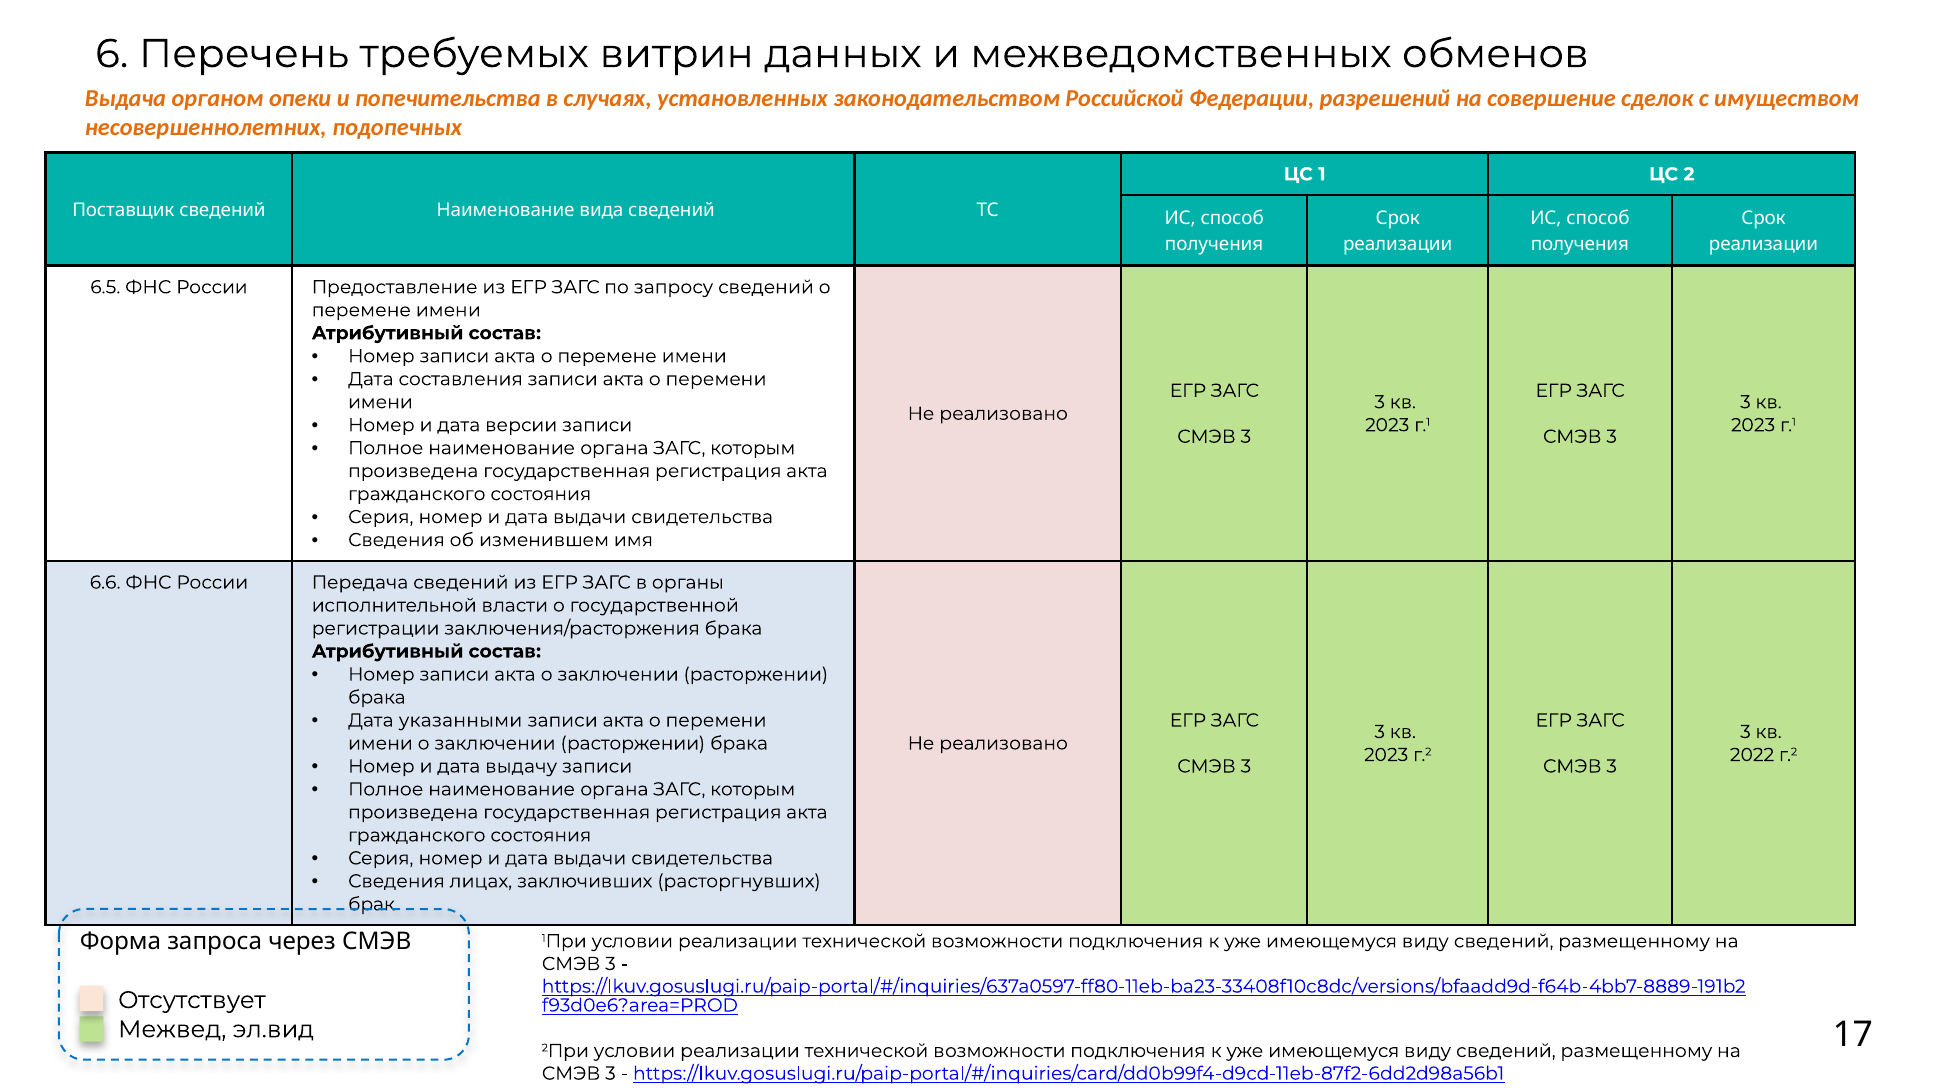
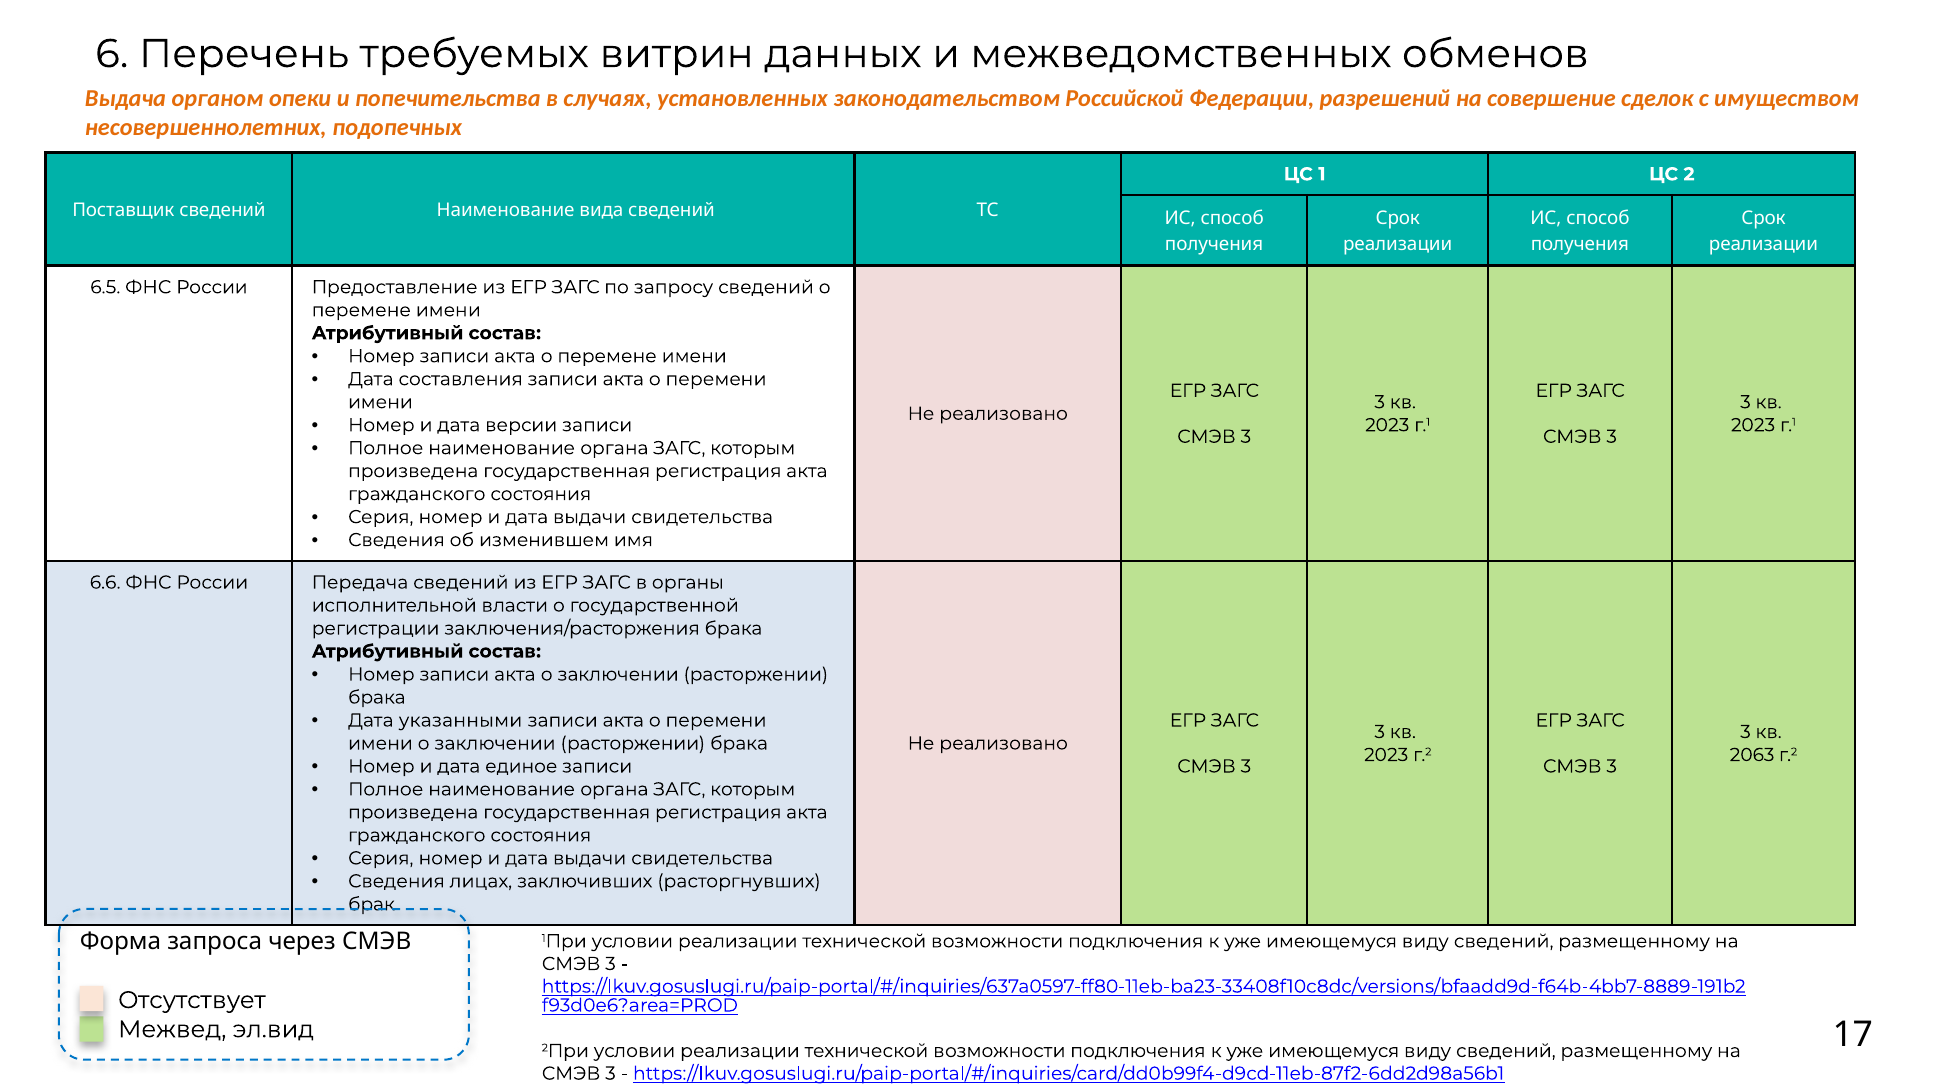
2022: 2022 -> 2063
выдачу: выдачу -> единое
